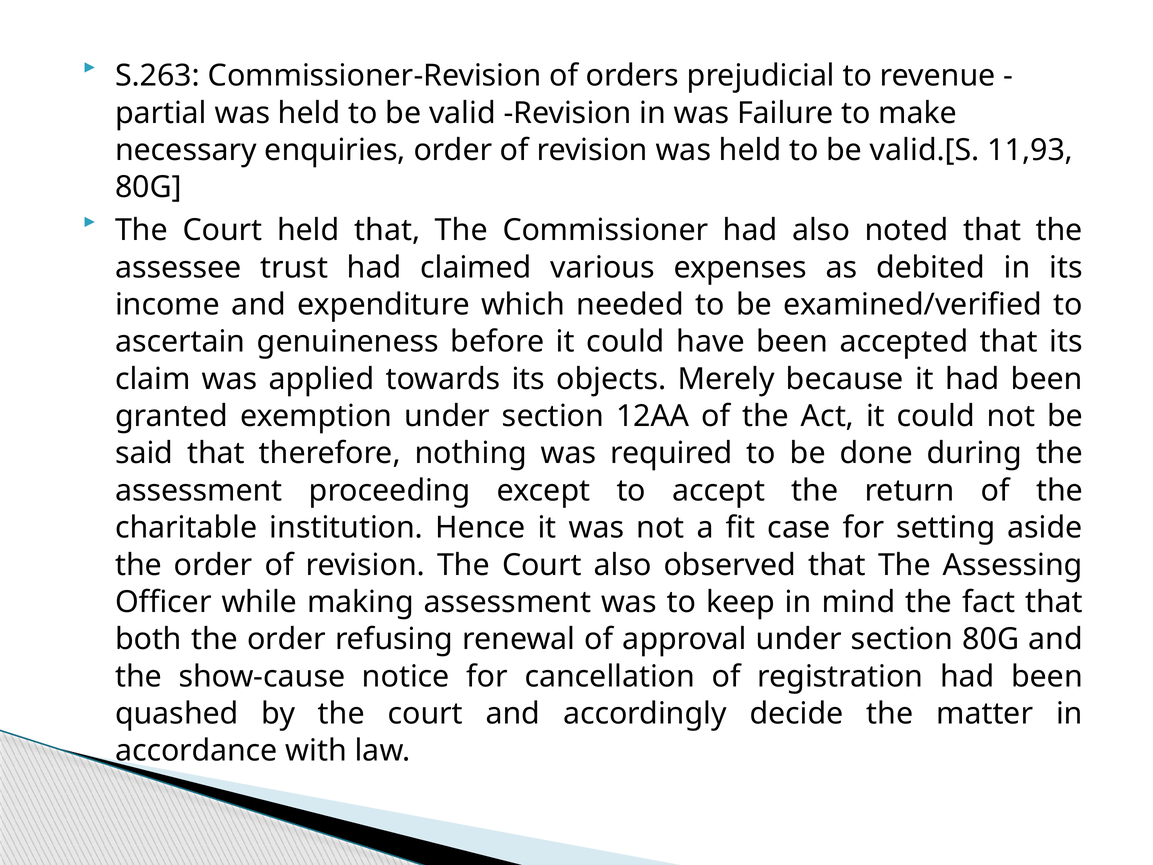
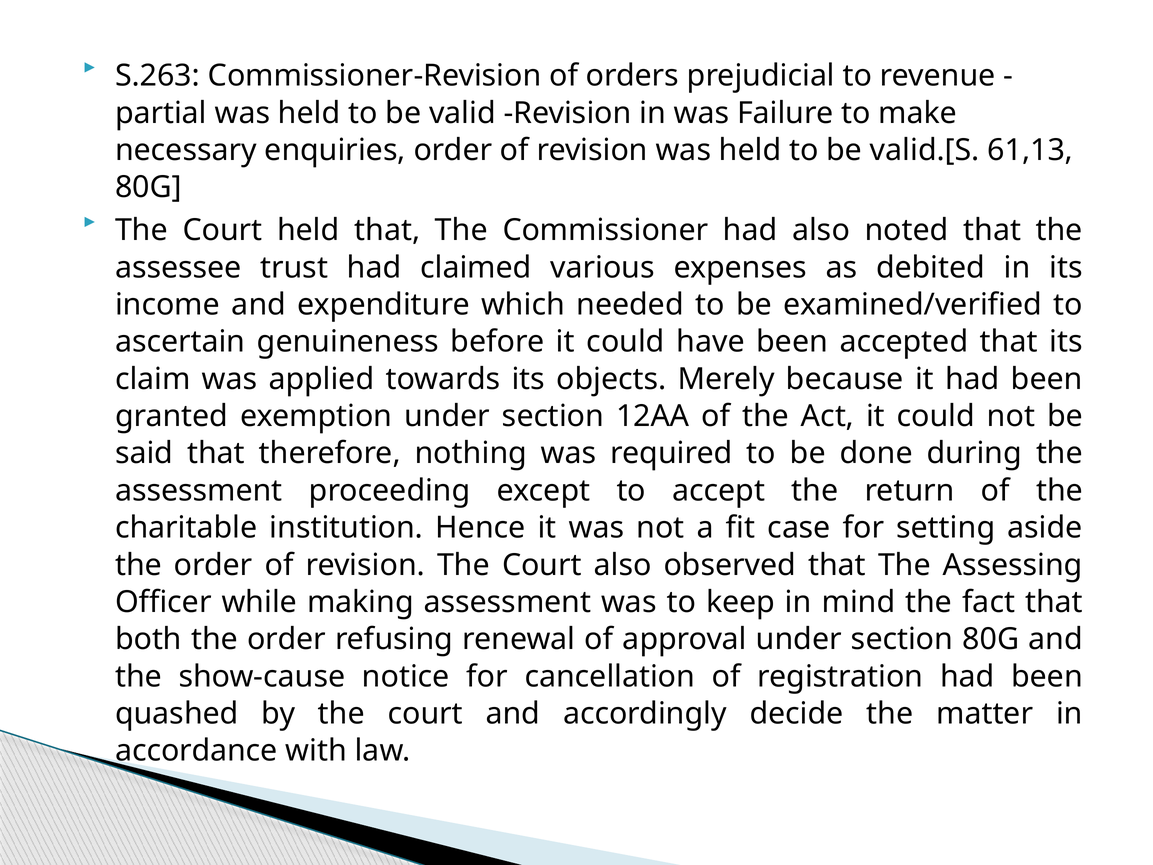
11,93: 11,93 -> 61,13
